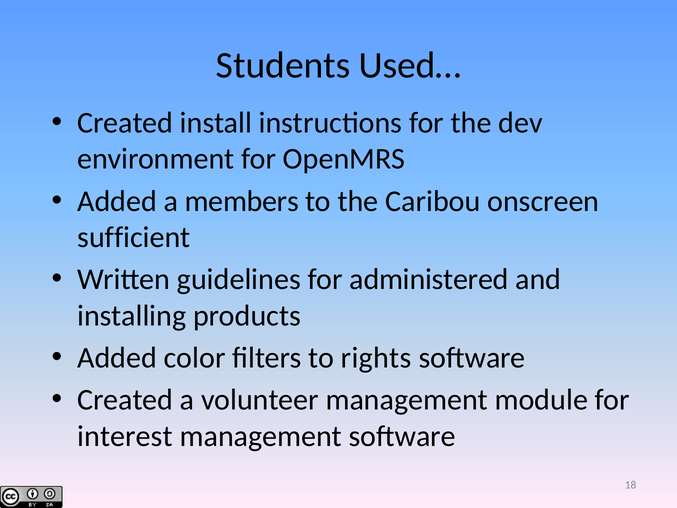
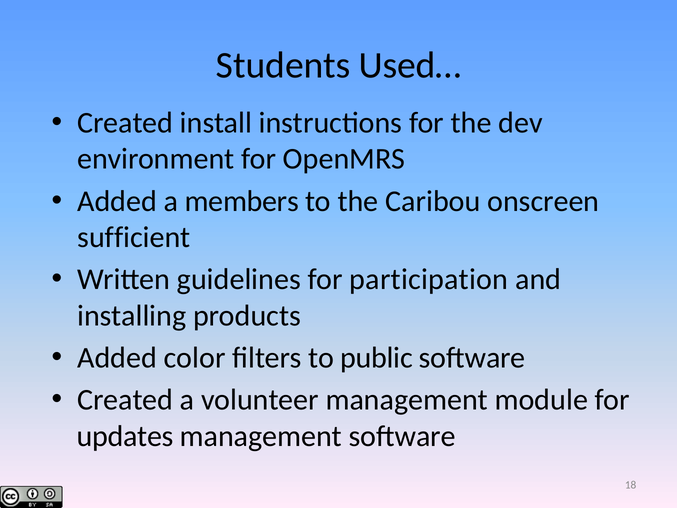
administered: administered -> participation
rights: rights -> public
interest: interest -> updates
